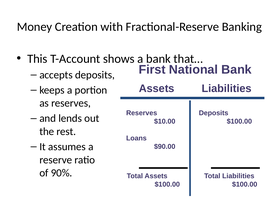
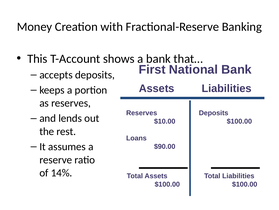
90%: 90% -> 14%
